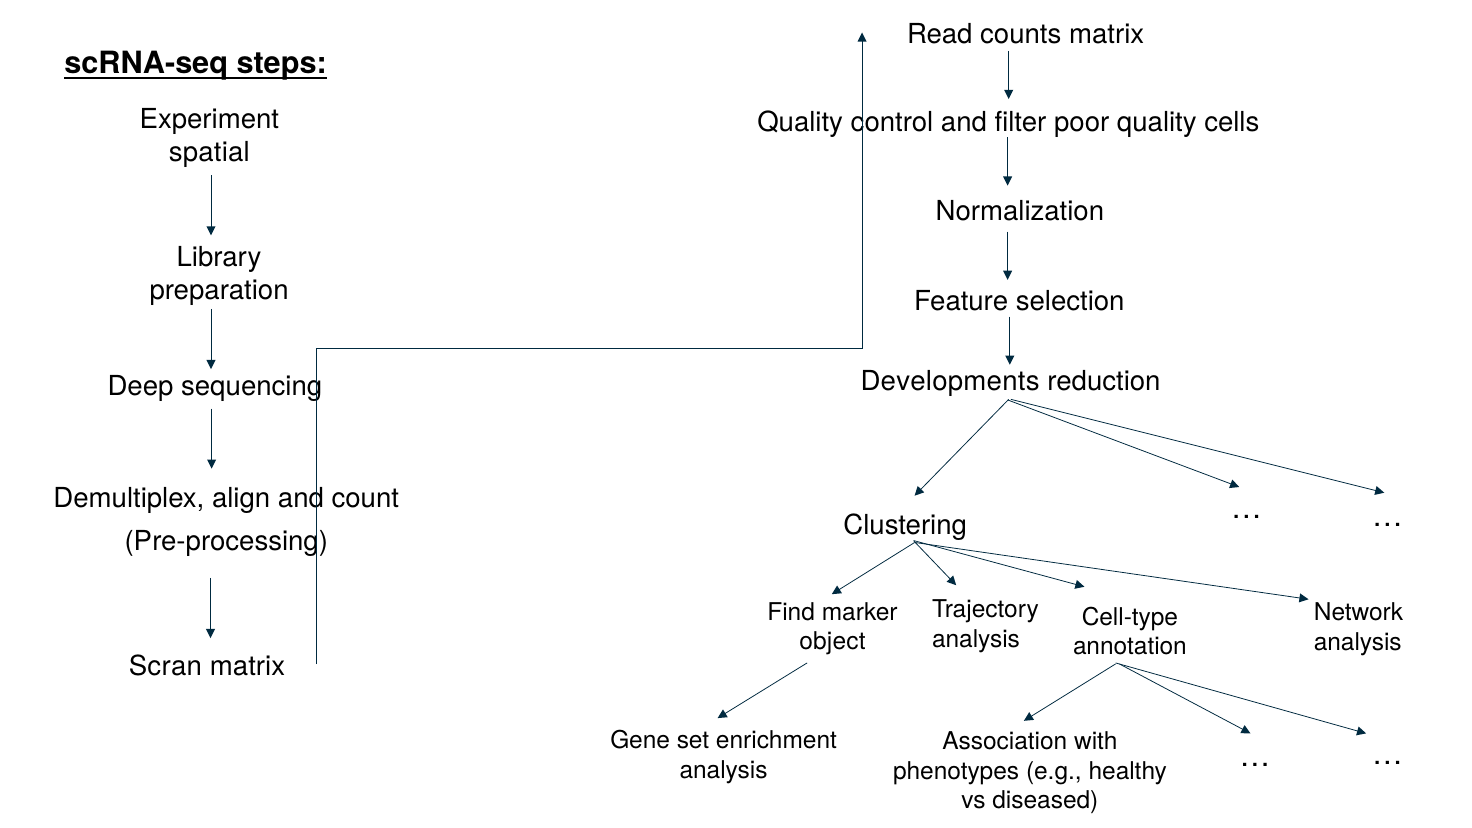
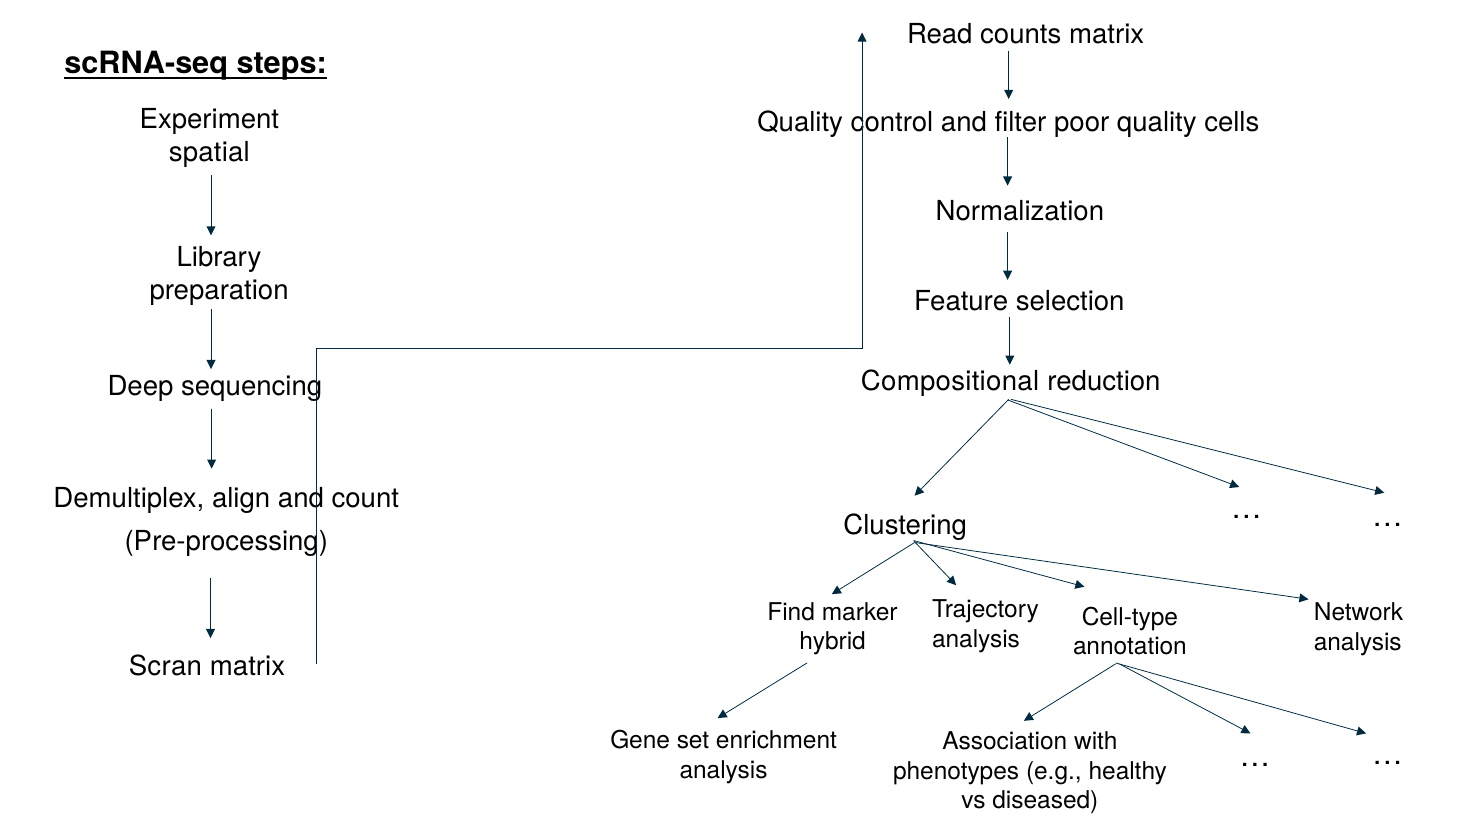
Developments: Developments -> Compositional
object: object -> hybrid
